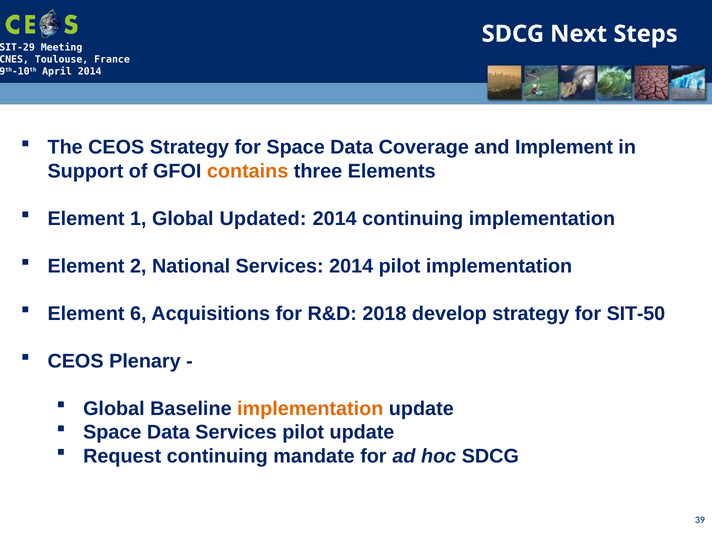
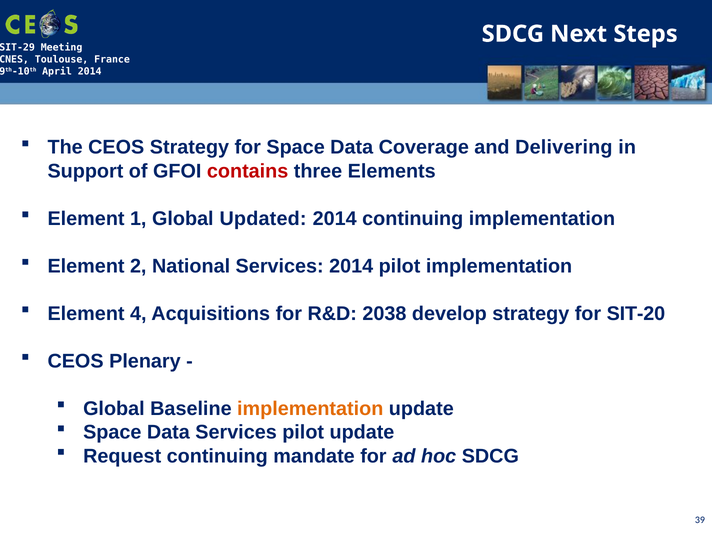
Implement: Implement -> Delivering
contains colour: orange -> red
6: 6 -> 4
2018: 2018 -> 2038
SIT-50: SIT-50 -> SIT-20
